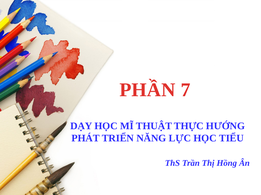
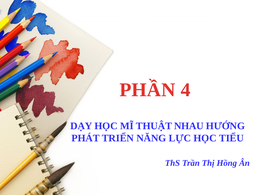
7: 7 -> 4
THỰC: THỰC -> NHAU
